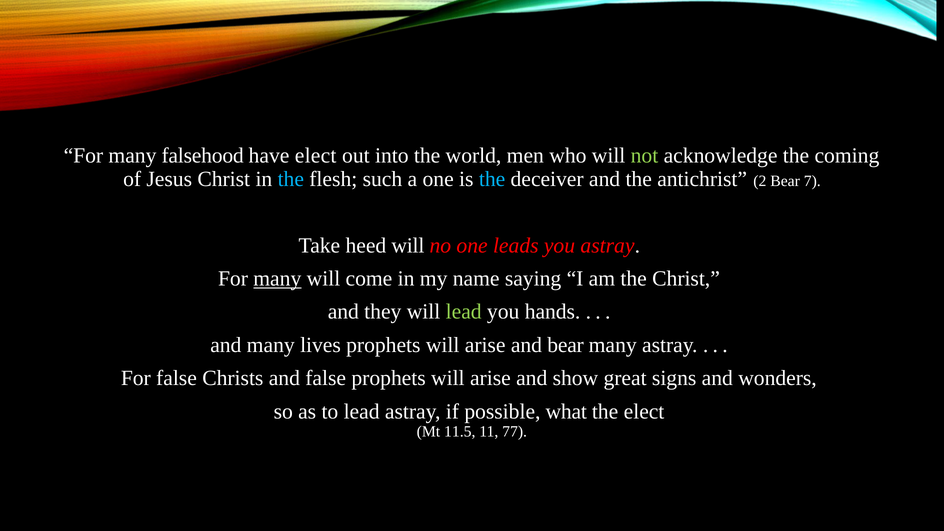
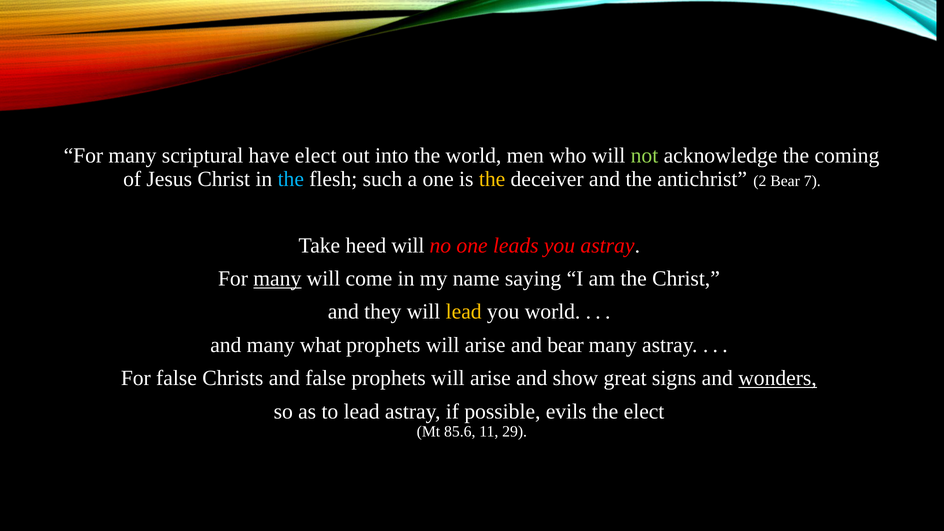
falsehood: falsehood -> scriptural
the at (492, 179) colour: light blue -> yellow
lead at (464, 312) colour: light green -> yellow
you hands: hands -> world
lives: lives -> what
wonders underline: none -> present
what: what -> evils
11.5: 11.5 -> 85.6
77: 77 -> 29
